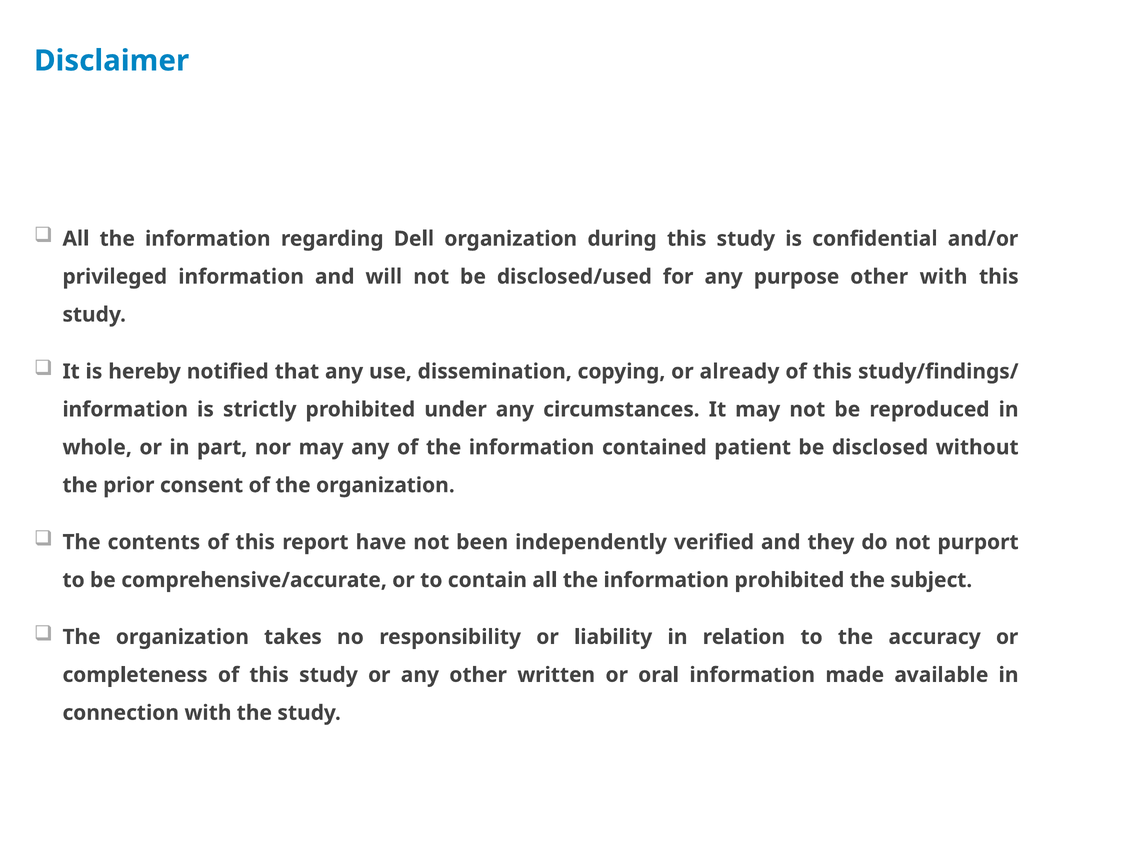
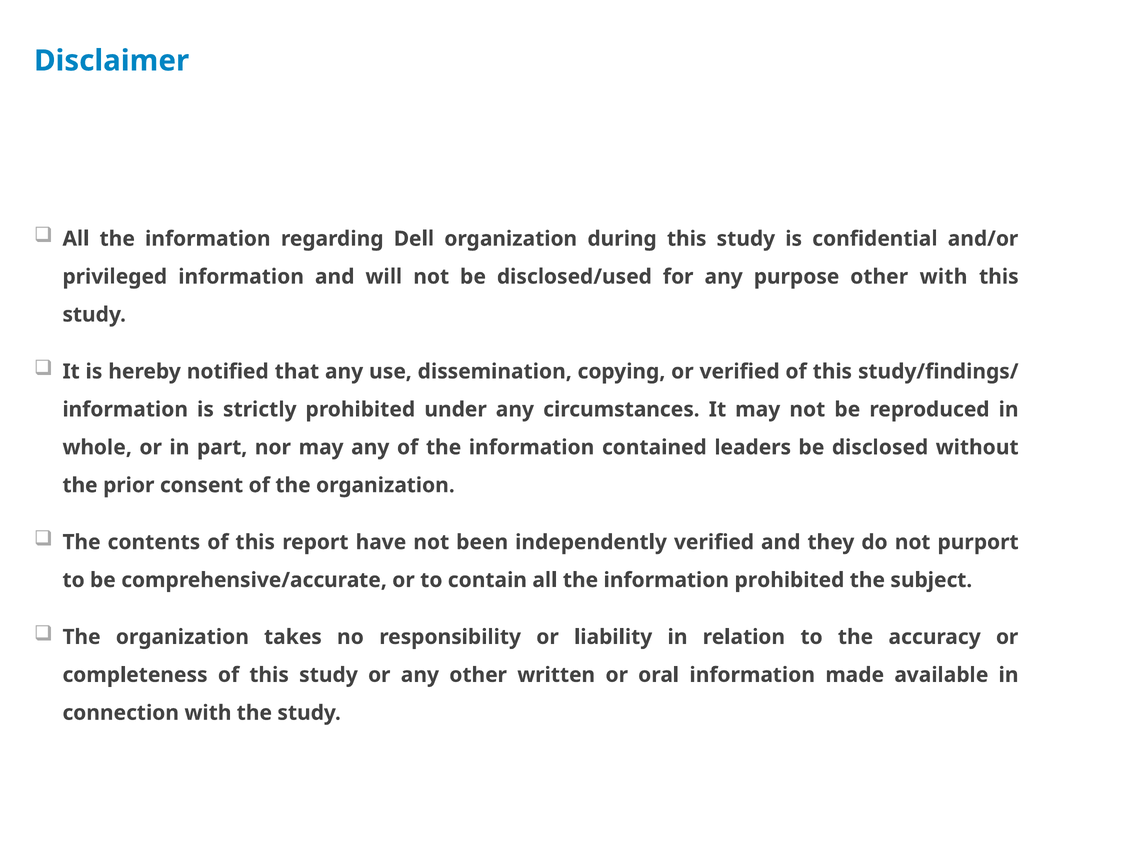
or already: already -> verified
patient: patient -> leaders
